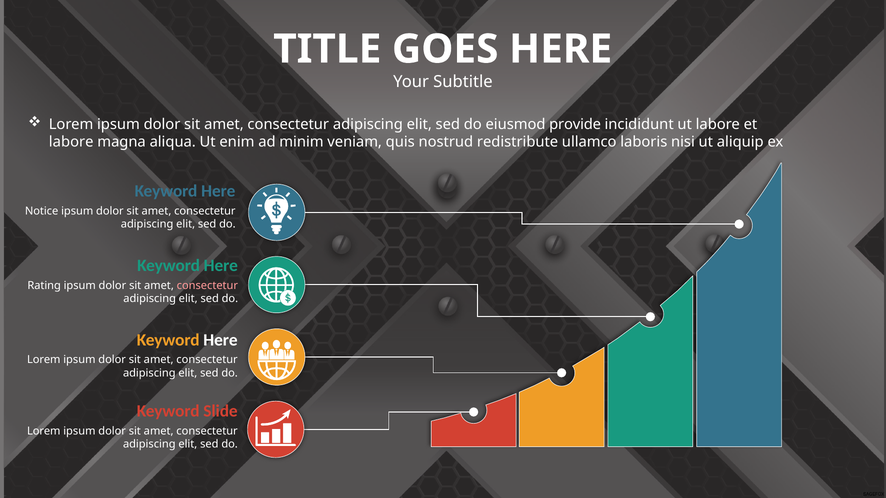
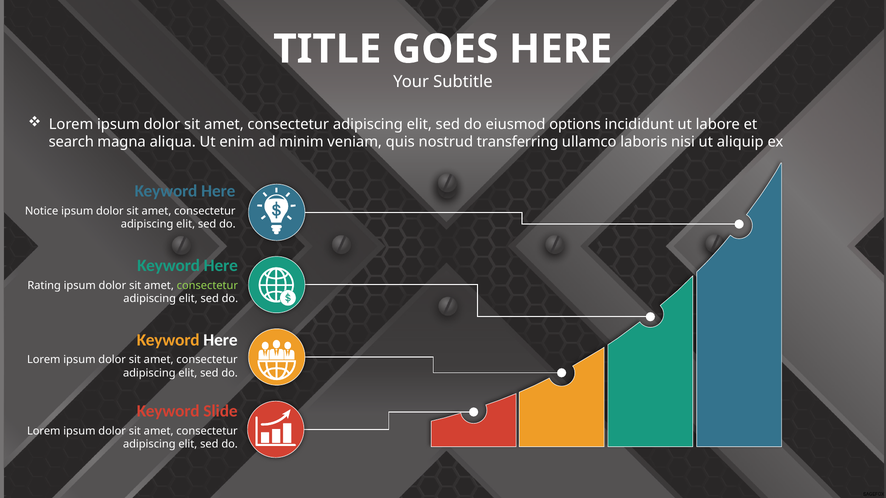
provide: provide -> options
labore at (71, 142): labore -> search
redistribute: redistribute -> transferring
consectetur at (207, 286) colour: pink -> light green
